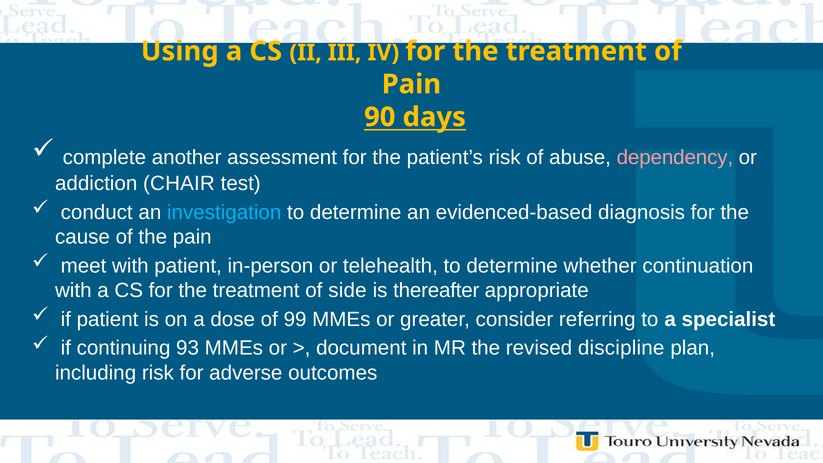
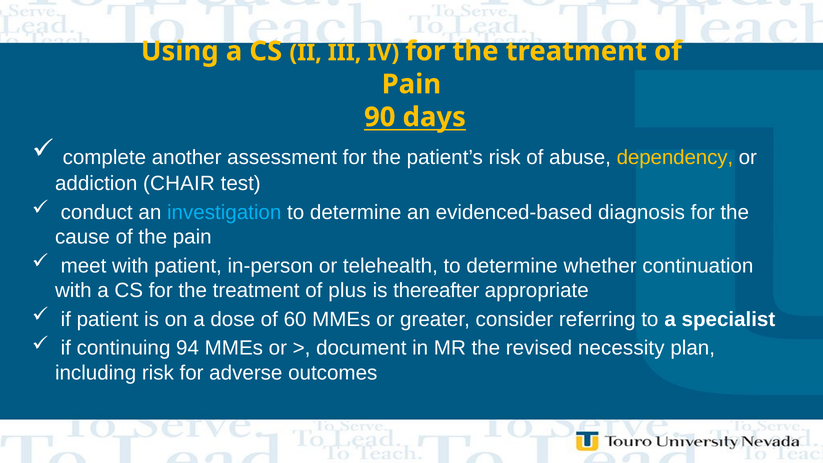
dependency colour: pink -> yellow
side: side -> plus
99: 99 -> 60
93: 93 -> 94
discipline: discipline -> necessity
